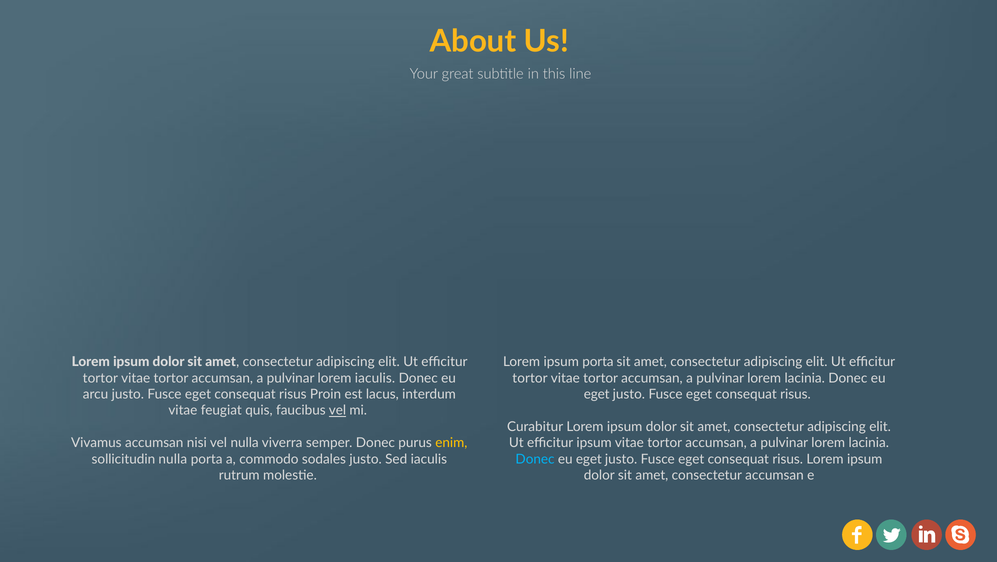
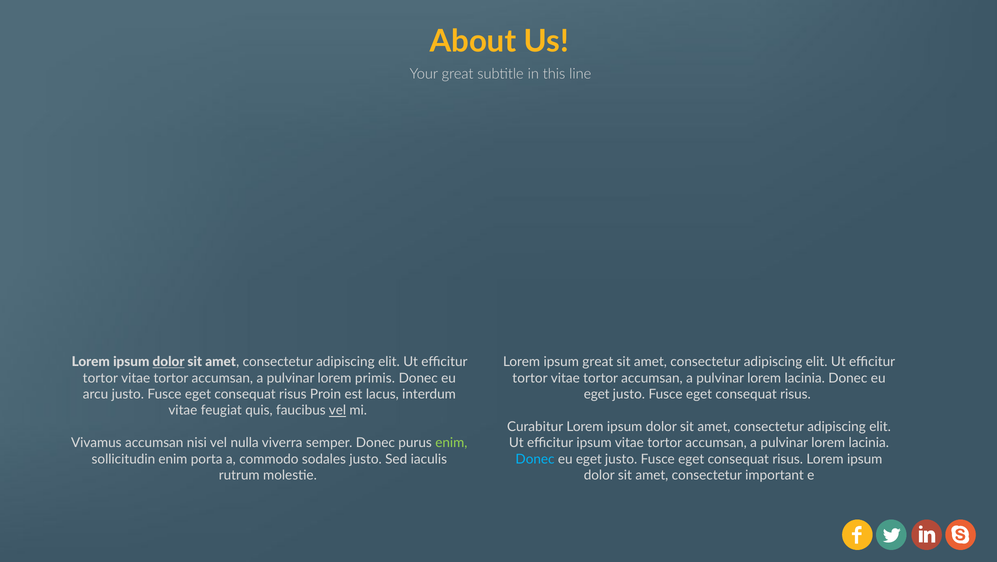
dolor at (169, 362) underline: none -> present
ipsum porta: porta -> great
lorem iaculis: iaculis -> primis
enim at (451, 443) colour: yellow -> light green
sollicitudin nulla: nulla -> enim
consectetur accumsan: accumsan -> important
